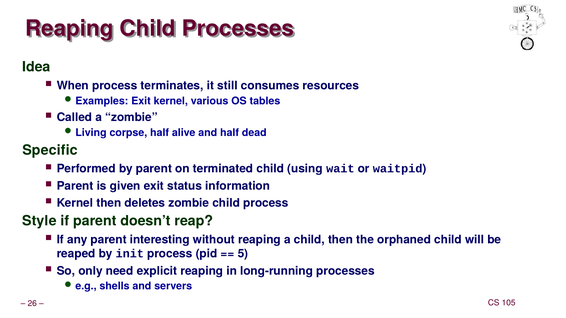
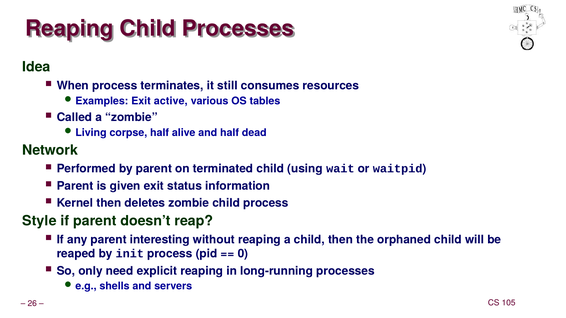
Exit kernel: kernel -> active
Specific: Specific -> Network
5: 5 -> 0
